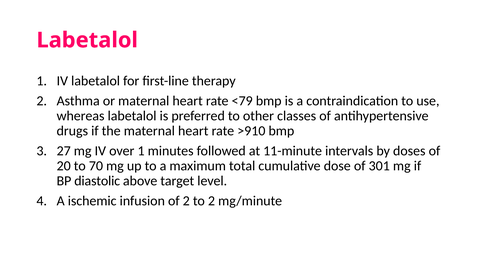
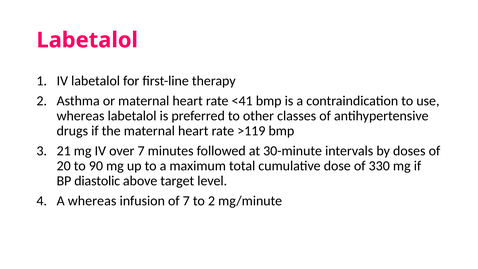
<79: <79 -> <41
>910: >910 -> >119
27: 27 -> 21
over 1: 1 -> 7
11-minute: 11-minute -> 30-minute
70: 70 -> 90
301: 301 -> 330
A ischemic: ischemic -> whereas
of 2: 2 -> 7
